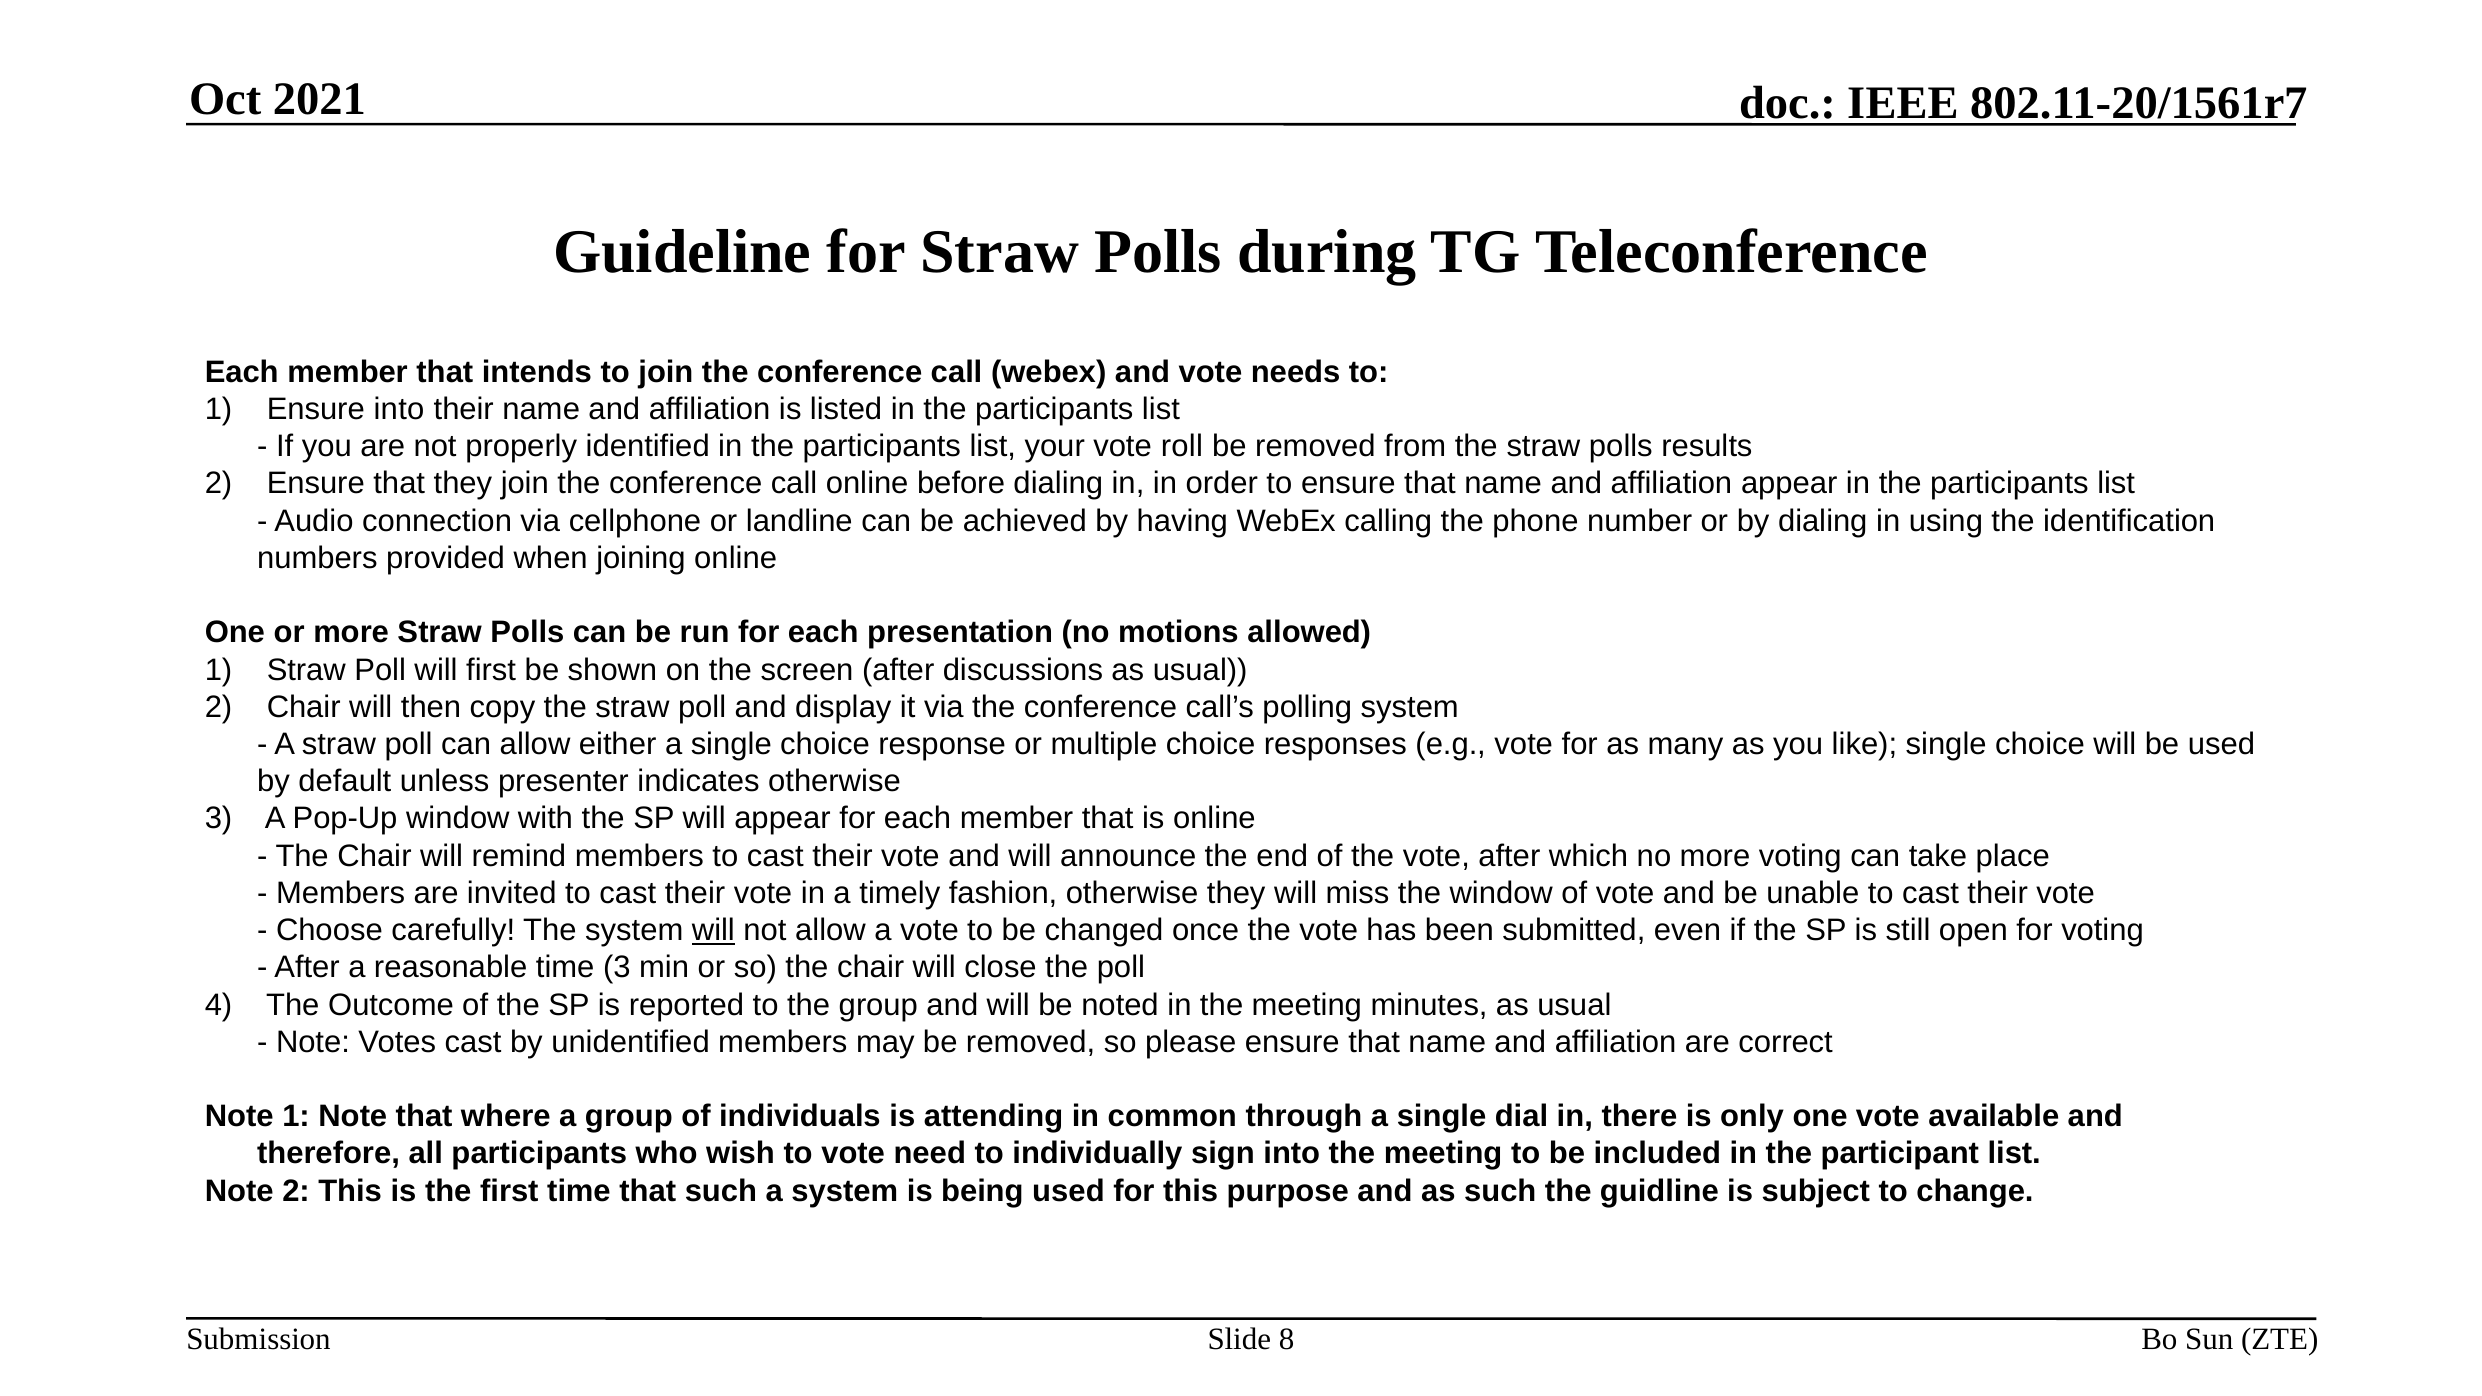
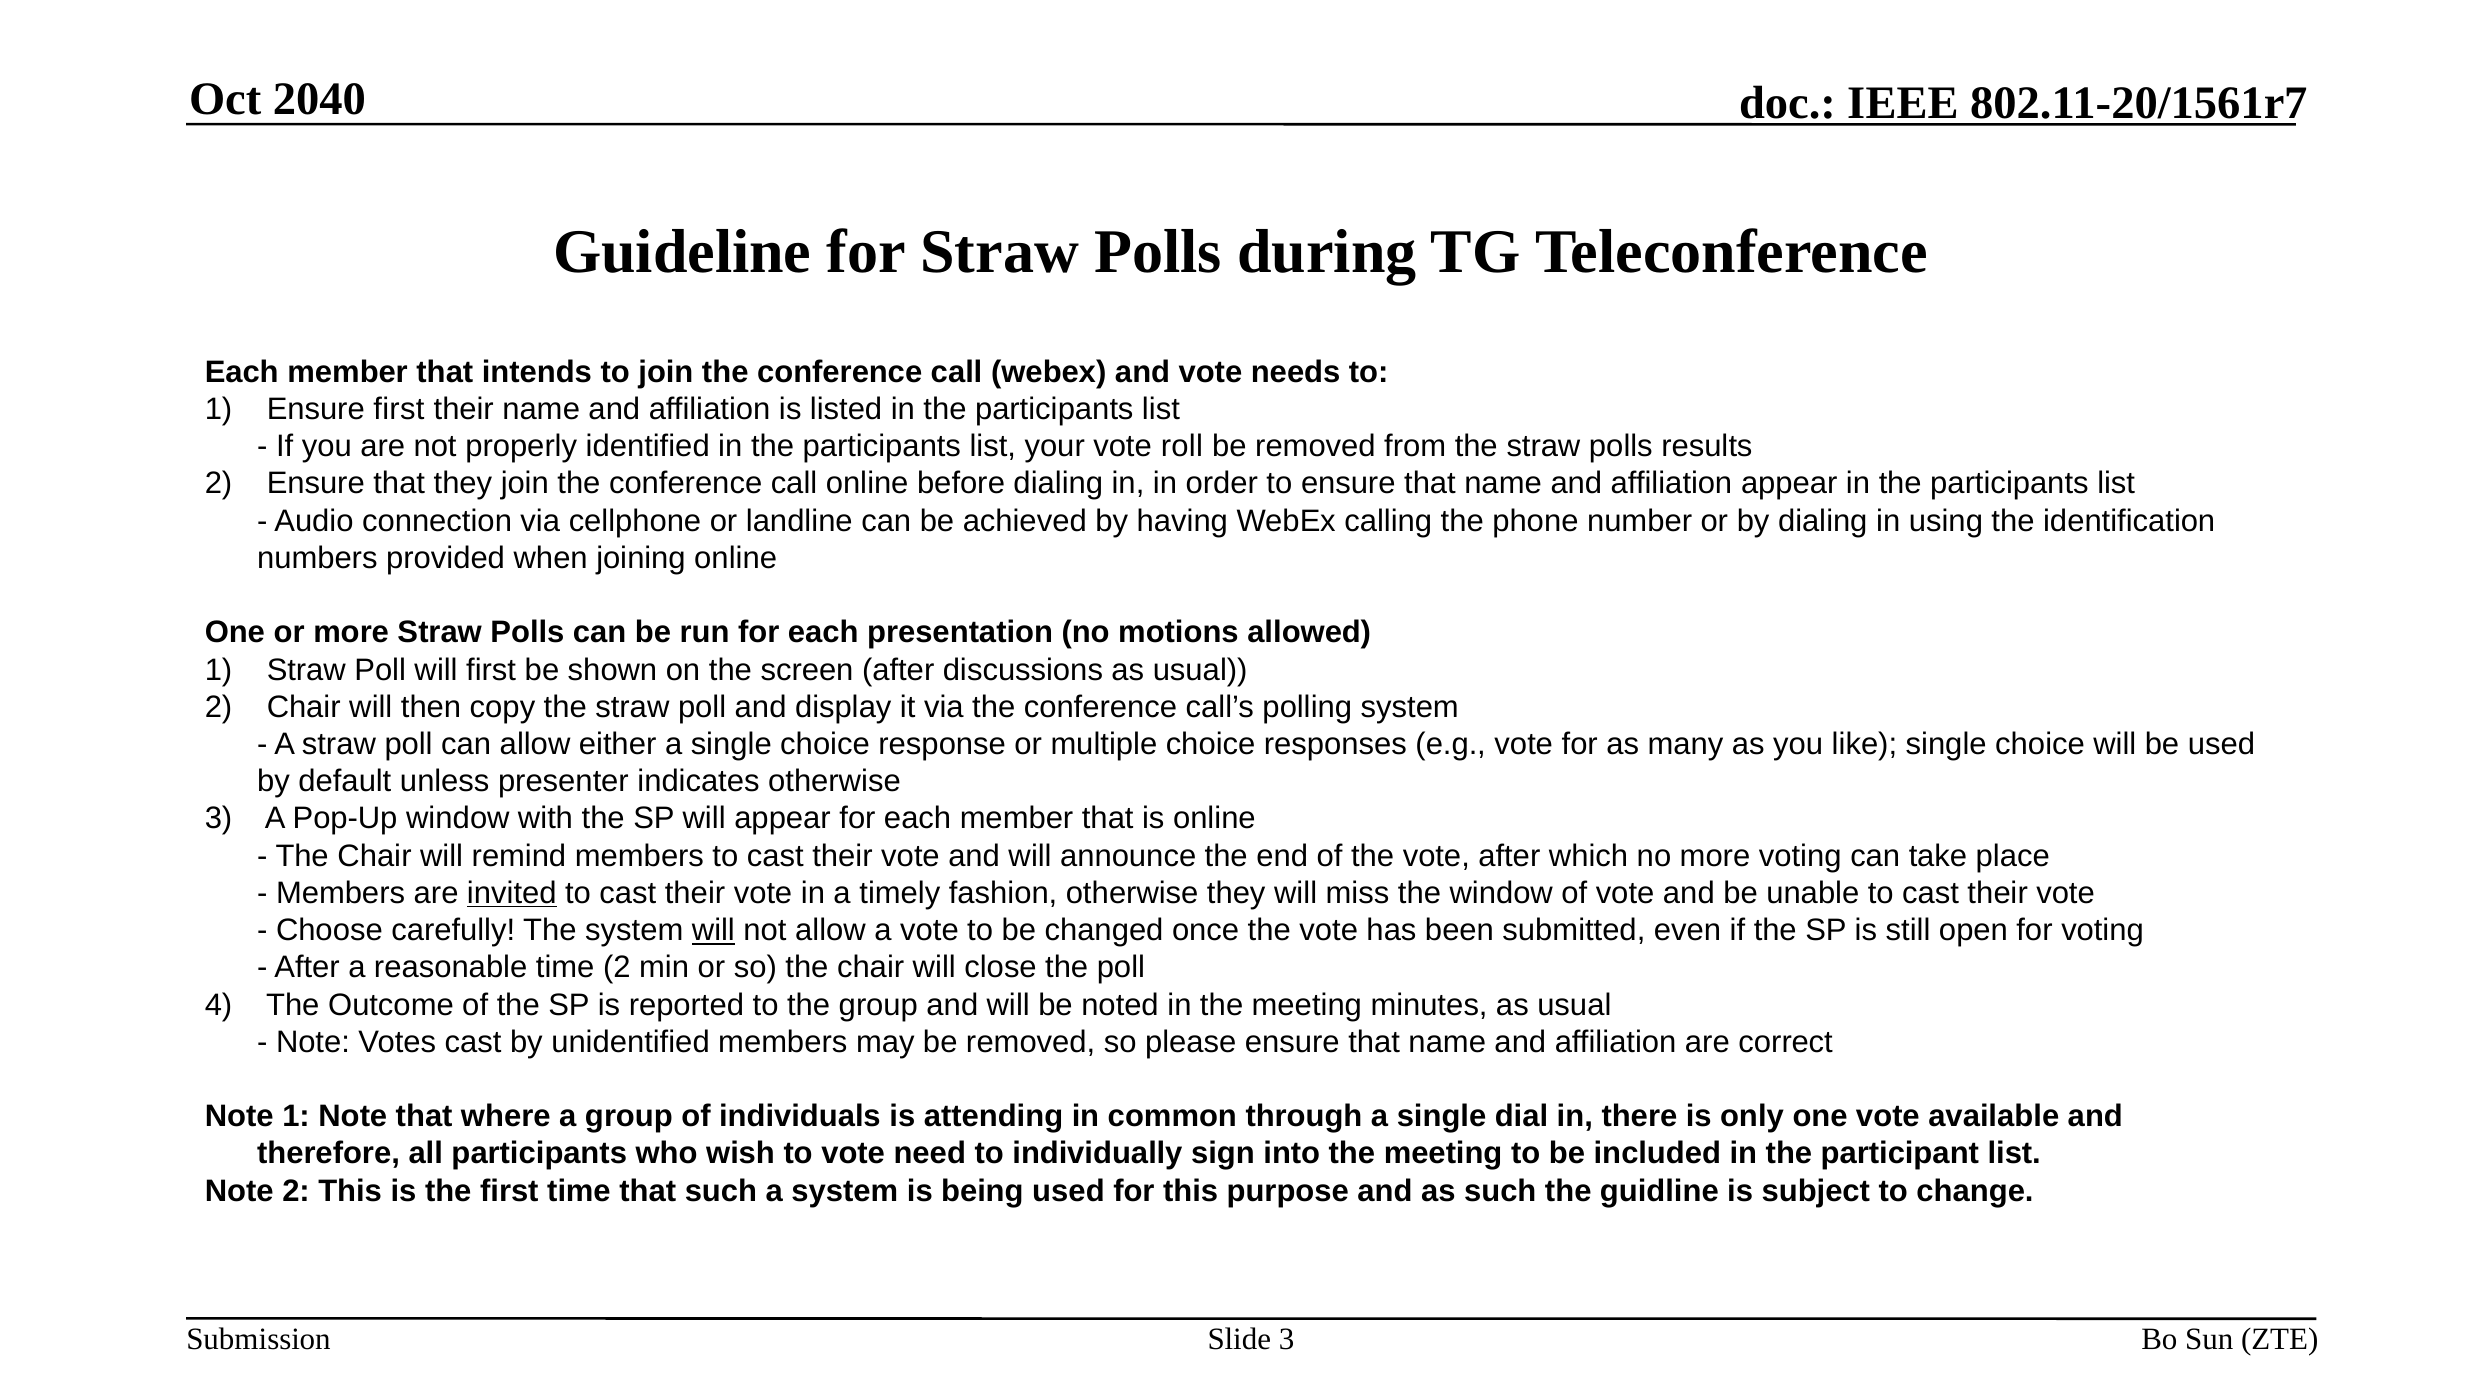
2021: 2021 -> 2040
Ensure into: into -> first
invited underline: none -> present
time 3: 3 -> 2
Slide 8: 8 -> 3
